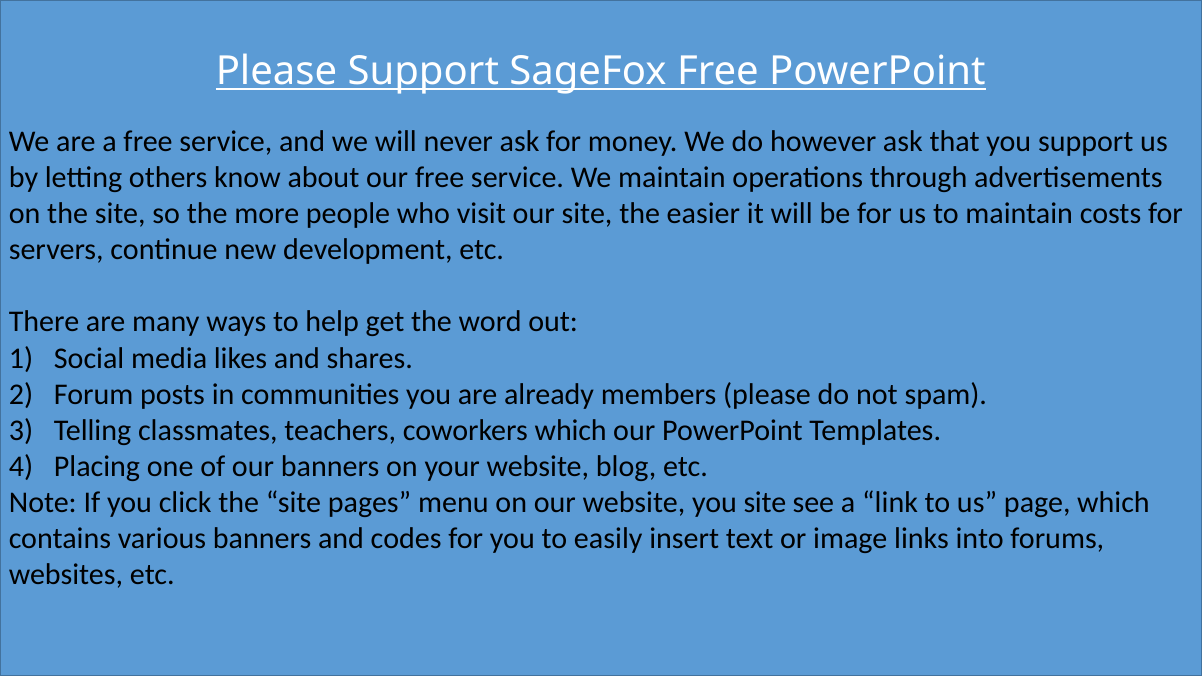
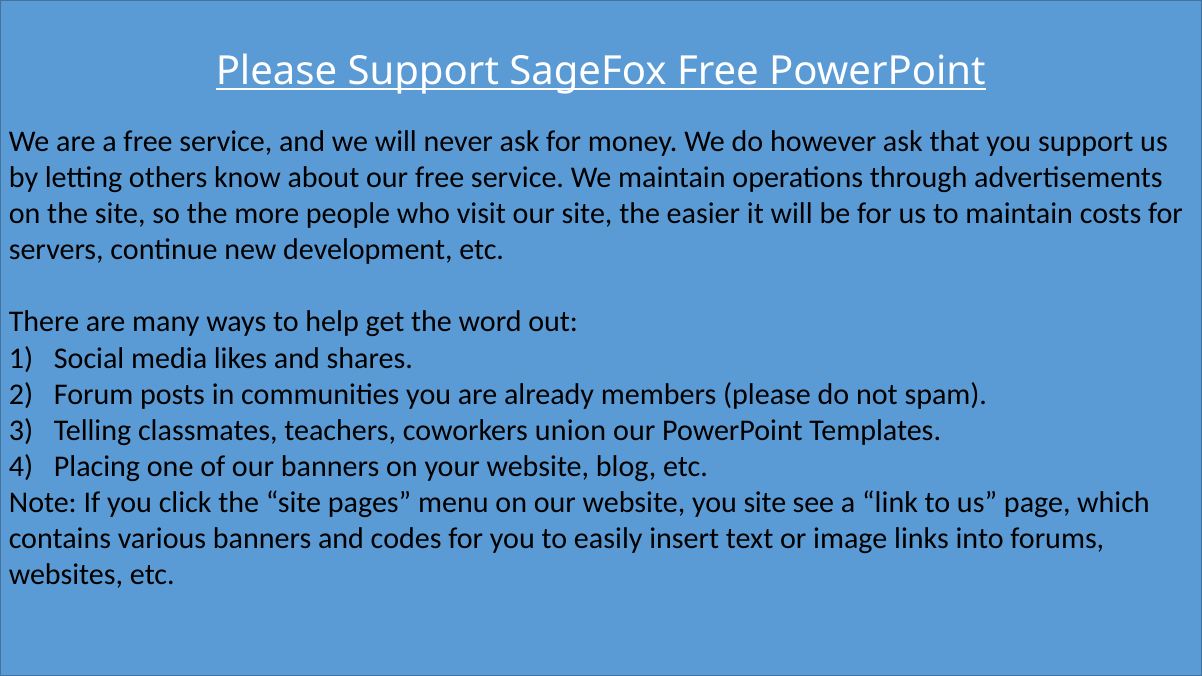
coworkers which: which -> union
